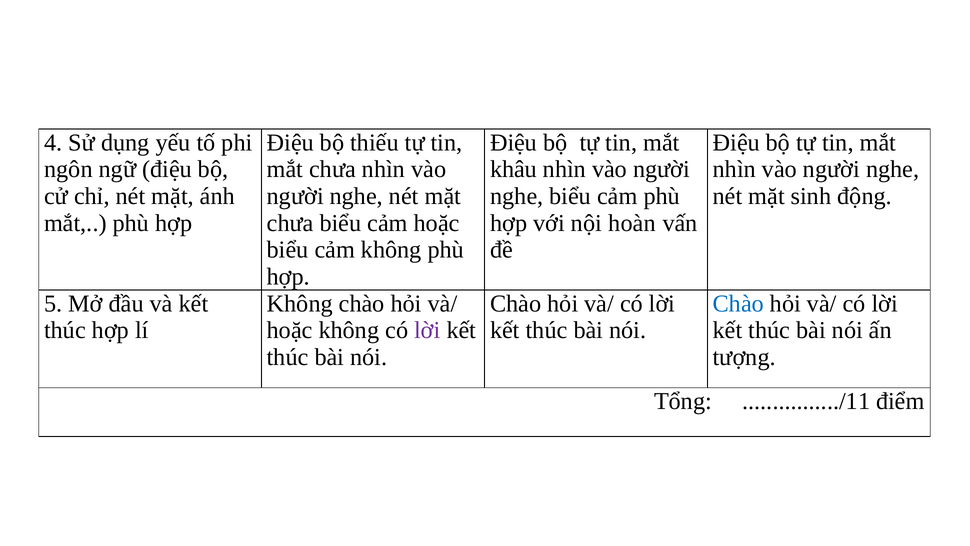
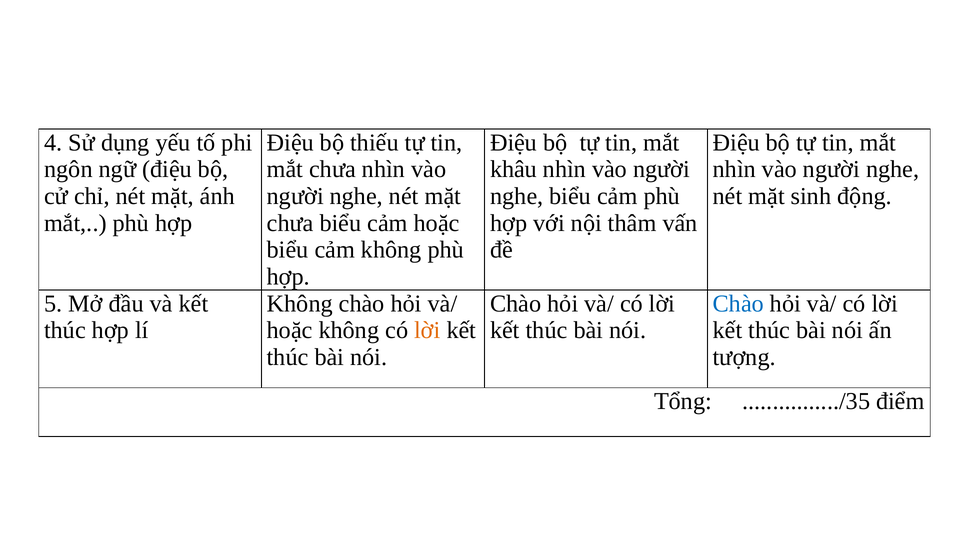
hoàn: hoàn -> thâm
lời at (427, 330) colour: purple -> orange
................/11: ................/11 -> ................/35
